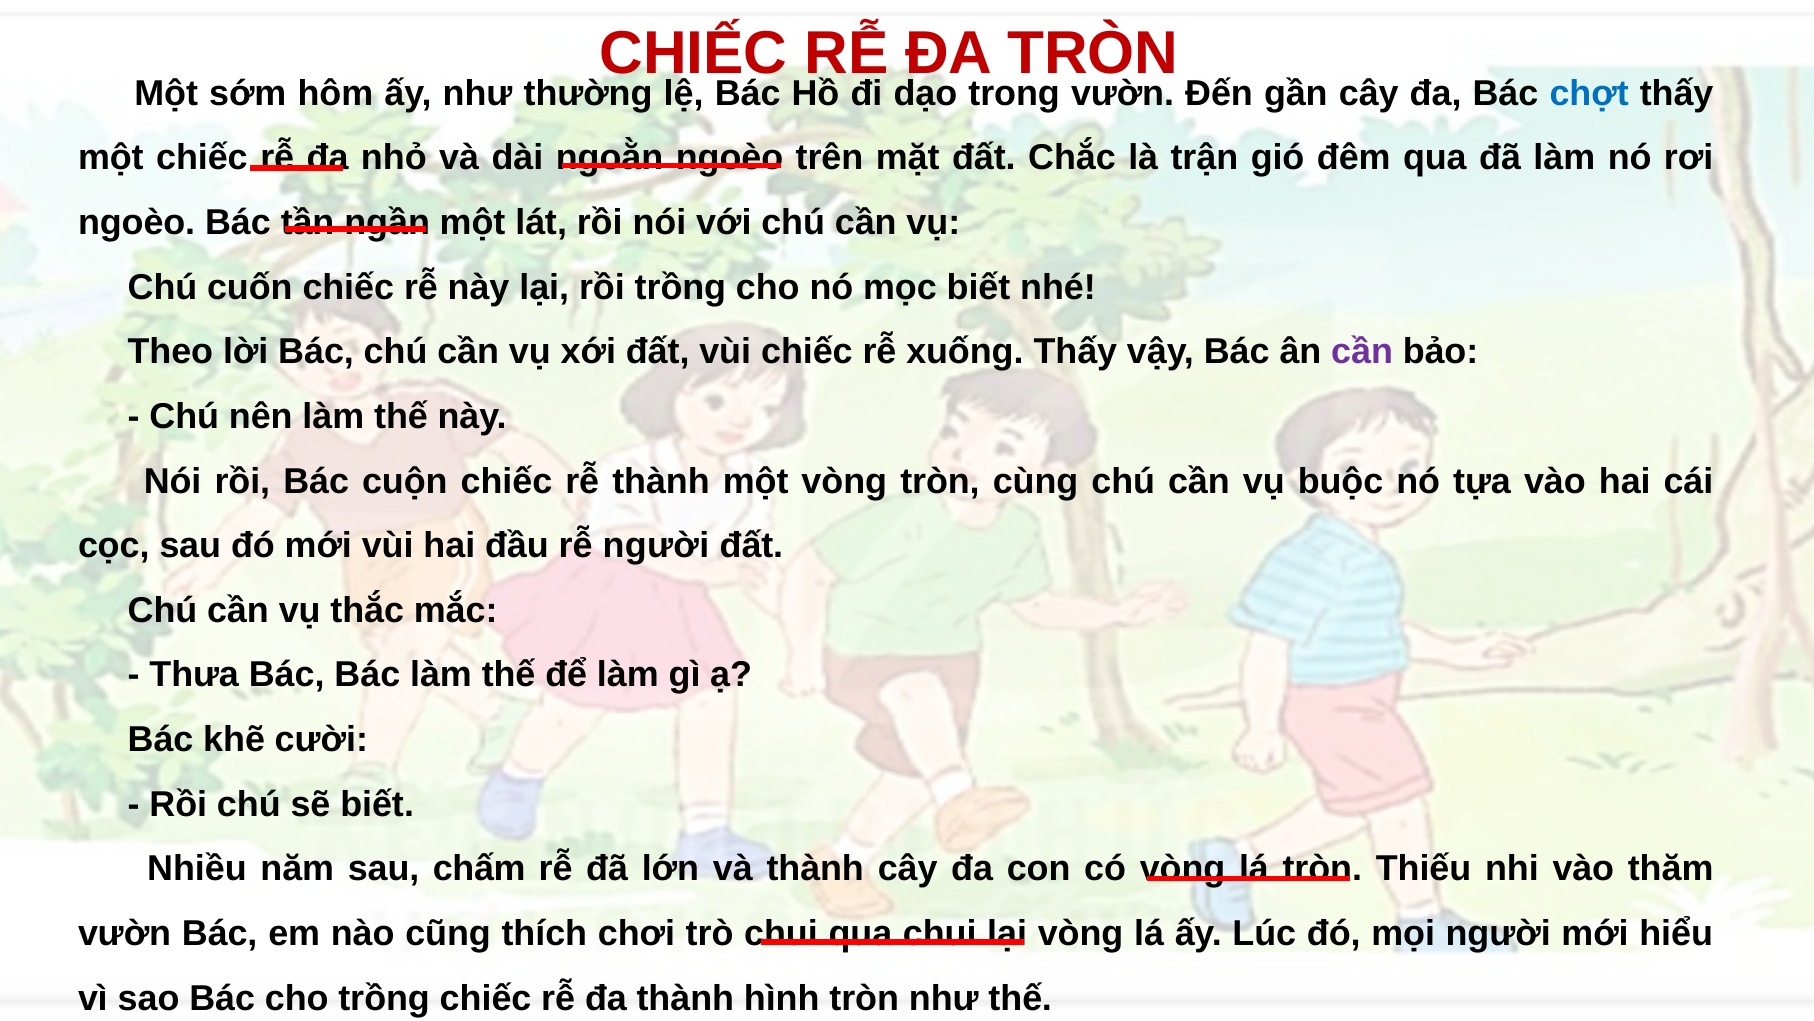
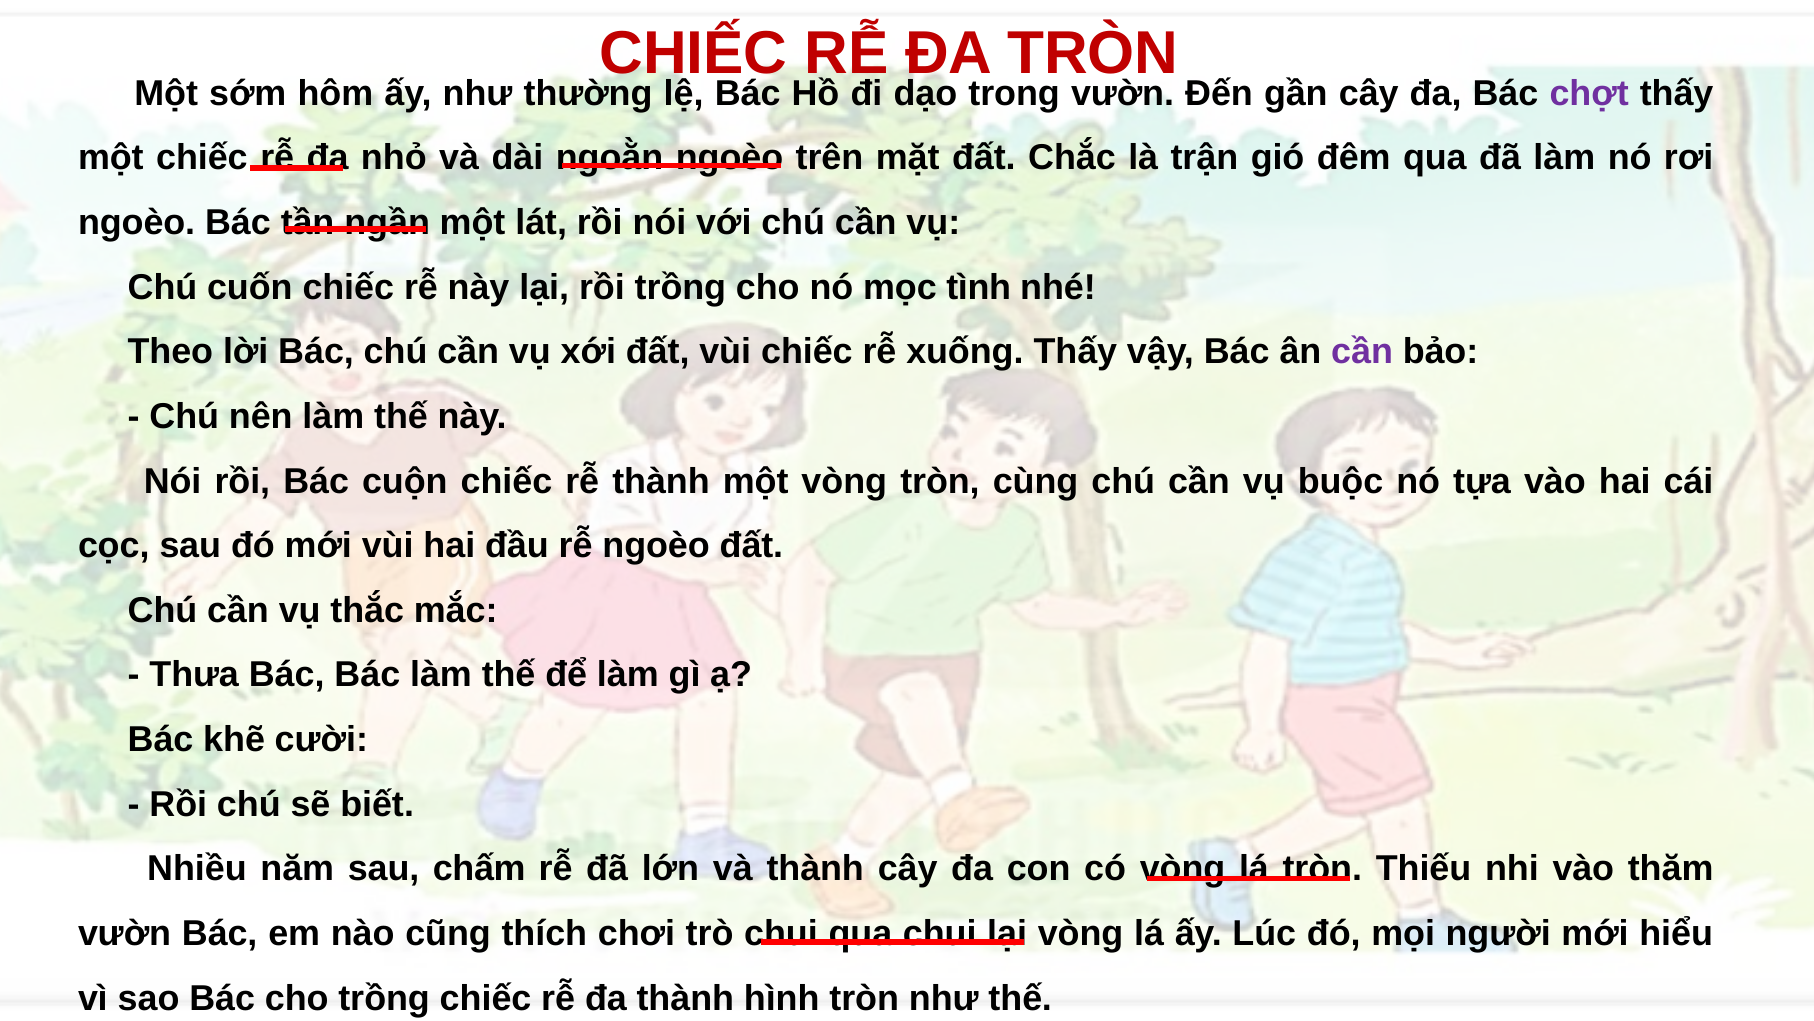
chợt colour: blue -> purple
mọc biết: biết -> tình
rễ người: người -> ngoèo
